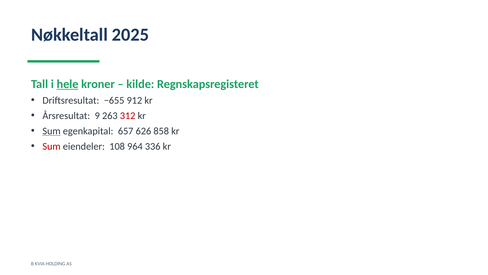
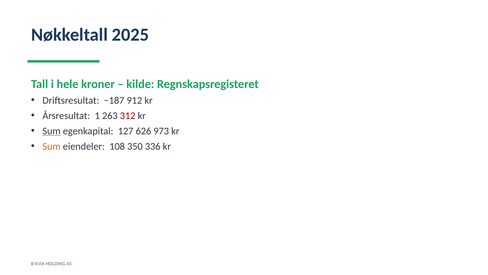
hele underline: present -> none
−655: −655 -> −187
9: 9 -> 1
657: 657 -> 127
858: 858 -> 973
Sum at (52, 146) colour: red -> orange
964: 964 -> 350
